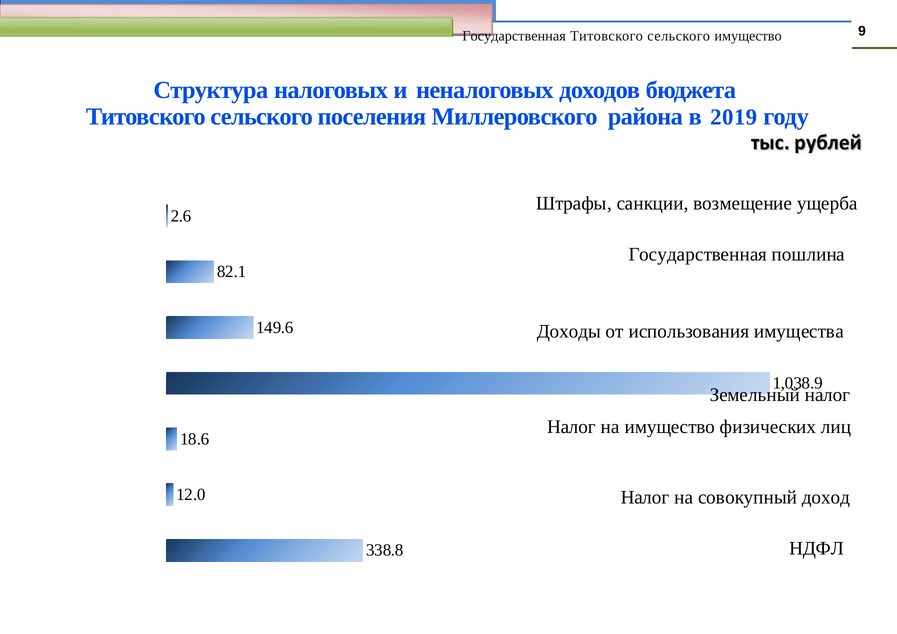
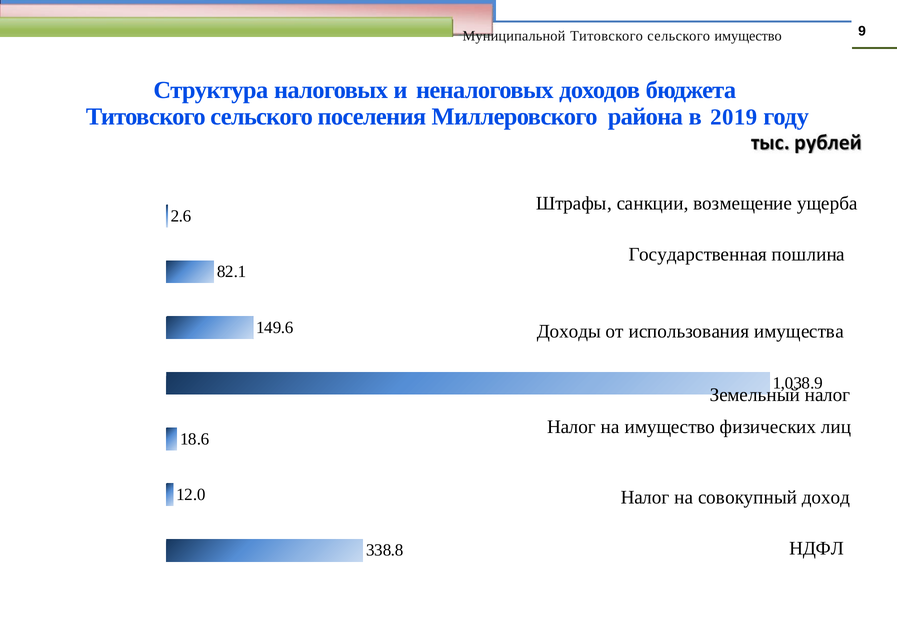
Государственная at (514, 36): Государственная -> Муниципальной
